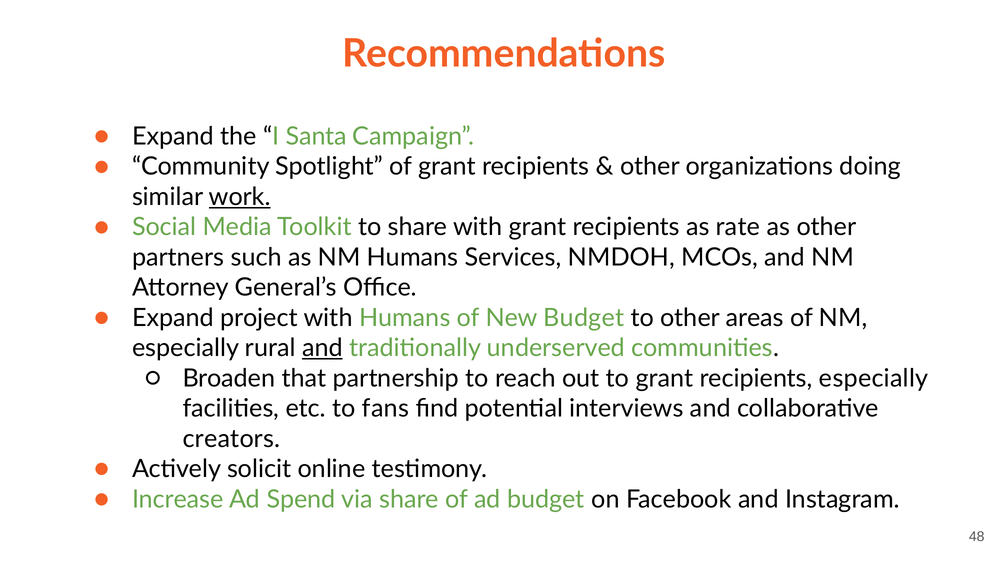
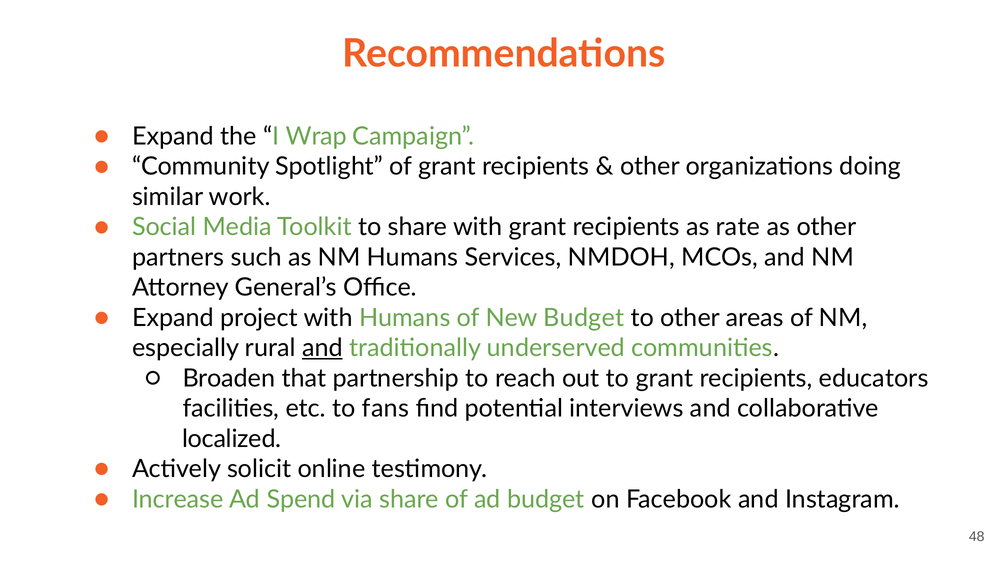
Santa: Santa -> Wrap
work underline: present -> none
recipients especially: especially -> educators
creators: creators -> localized
